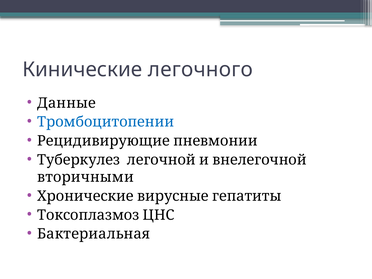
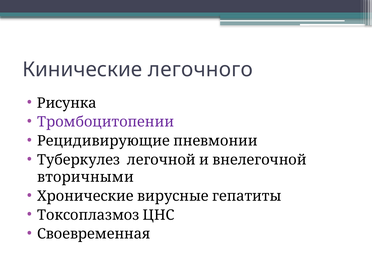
Данные: Данные -> Рисунка
Тромбоцитопении colour: blue -> purple
Бактериальная: Бактериальная -> Своевременная
